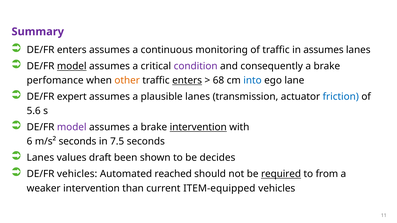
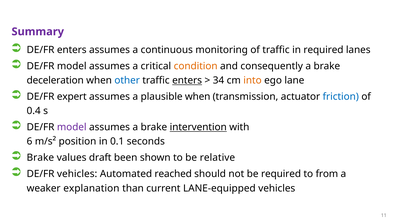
in assumes: assumes -> required
model at (72, 66) underline: present -> none
condition colour: purple -> orange
perfomance: perfomance -> deceleration
other colour: orange -> blue
68: 68 -> 34
into colour: blue -> orange
plausible lanes: lanes -> when
5.6: 5.6 -> 0.4
m/s² seconds: seconds -> position
7.5: 7.5 -> 0.1
Lanes at (40, 158): Lanes -> Brake
decides: decides -> relative
required at (281, 174) underline: present -> none
weaker intervention: intervention -> explanation
ITEM-equipped: ITEM-equipped -> LANE-equipped
